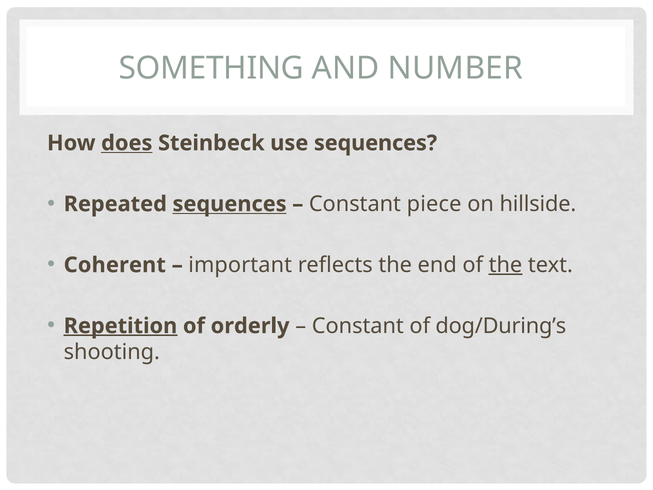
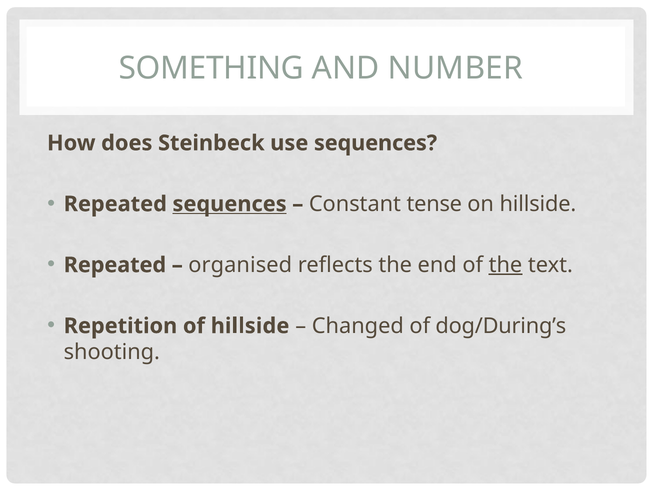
does underline: present -> none
piece: piece -> tense
Coherent at (115, 265): Coherent -> Repeated
important: important -> organised
Repetition underline: present -> none
of orderly: orderly -> hillside
Constant at (358, 326): Constant -> Changed
